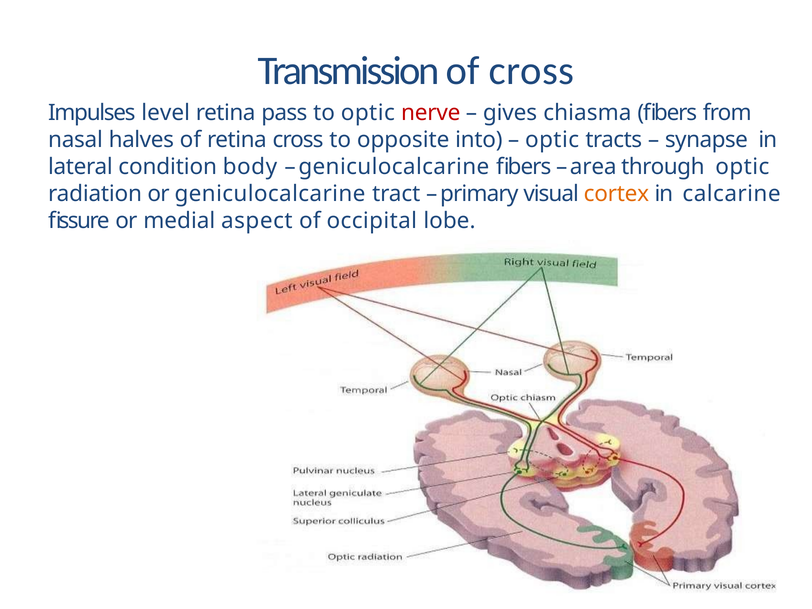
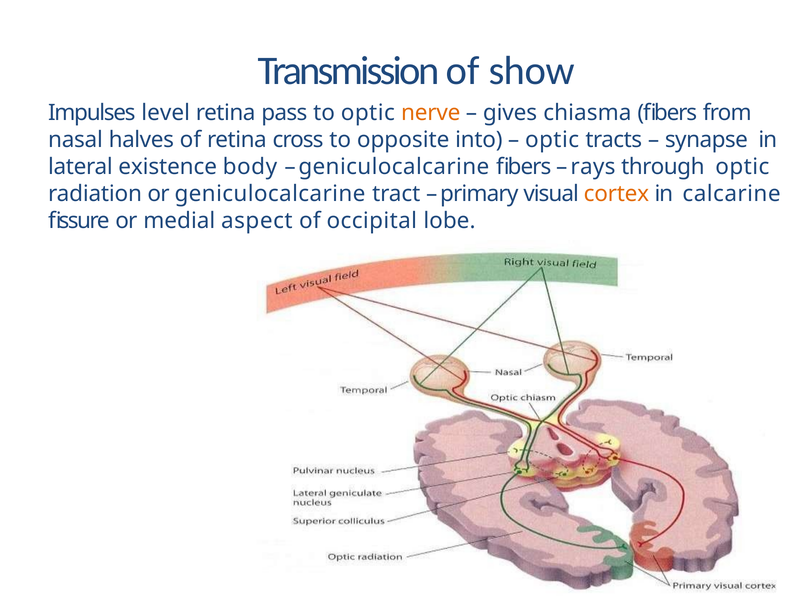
of cross: cross -> show
nerve colour: red -> orange
condition: condition -> existence
area: area -> rays
